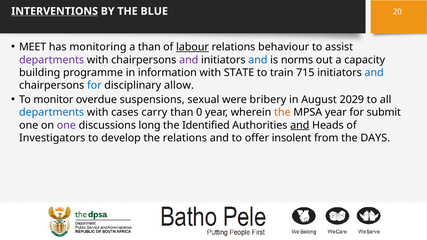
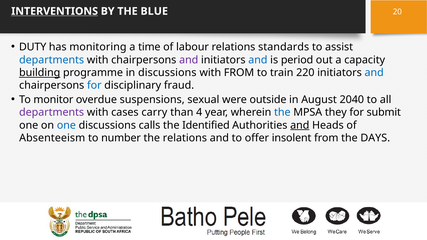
MEET: MEET -> DUTY
a than: than -> time
labour underline: present -> none
behaviour: behaviour -> standards
departments at (52, 60) colour: purple -> blue
norms: norms -> period
building underline: none -> present
in information: information -> discussions
with STATE: STATE -> FROM
715: 715 -> 220
allow: allow -> fraud
bribery: bribery -> outside
2029: 2029 -> 2040
departments at (52, 112) colour: blue -> purple
0: 0 -> 4
the at (282, 112) colour: orange -> blue
MPSA year: year -> they
one at (66, 125) colour: purple -> blue
long: long -> calls
Investigators: Investigators -> Absenteeism
develop: develop -> number
